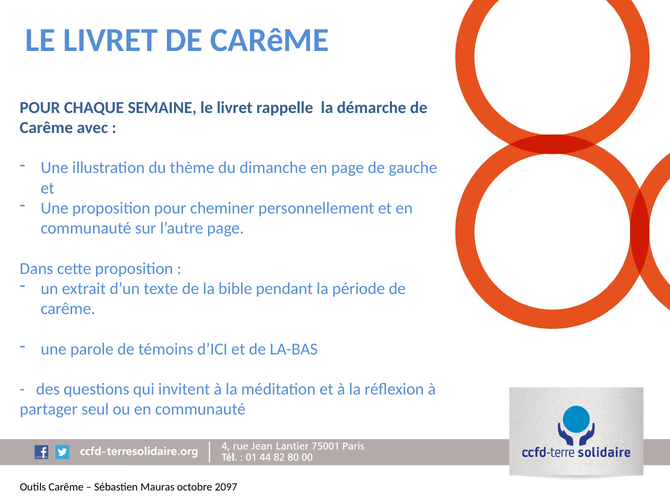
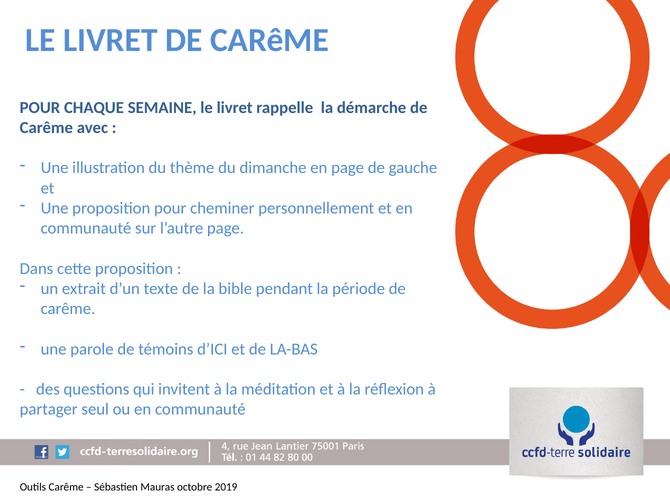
2097: 2097 -> 2019
